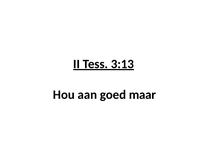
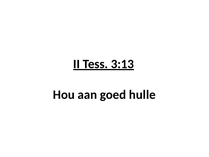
maar: maar -> hulle
